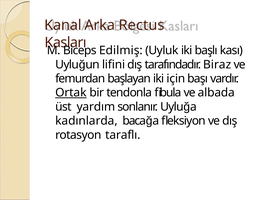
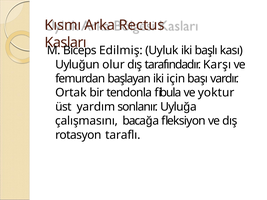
Kanal: Kanal -> Kısmı
lifini: lifini -> olur
Biraz: Biraz -> Karşı
Ortak underline: present -> none
albada: albada -> yoktur
kadınlarda: kadınlarda -> çalışmasını
